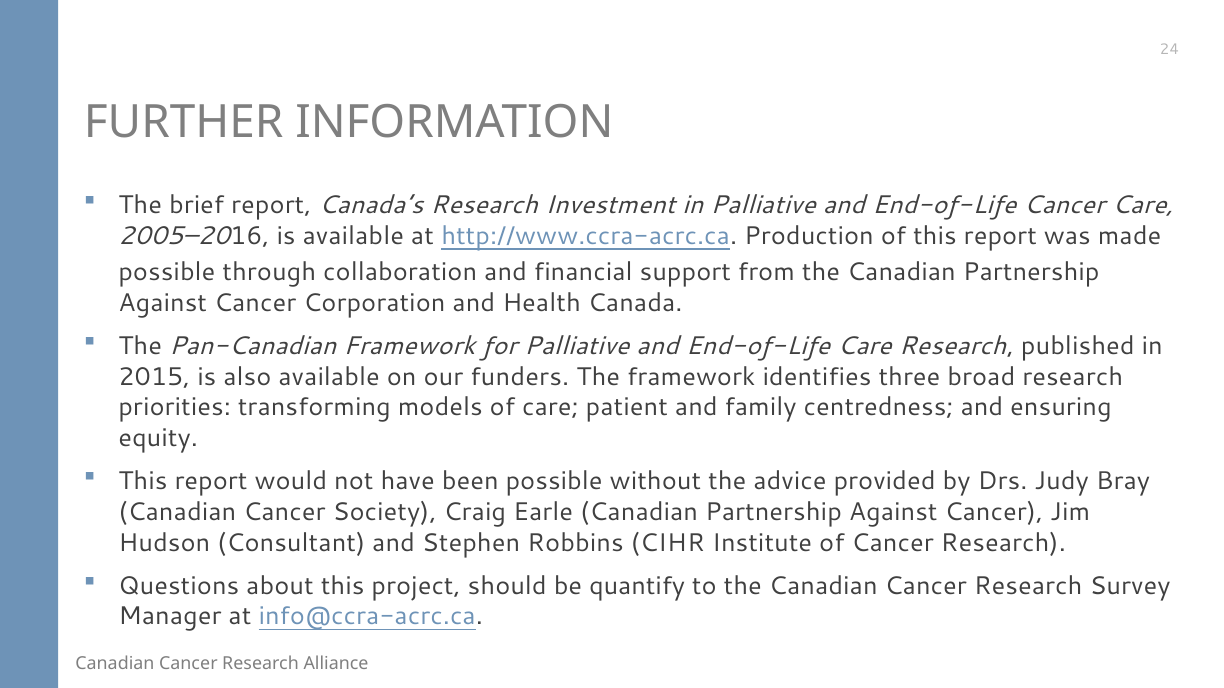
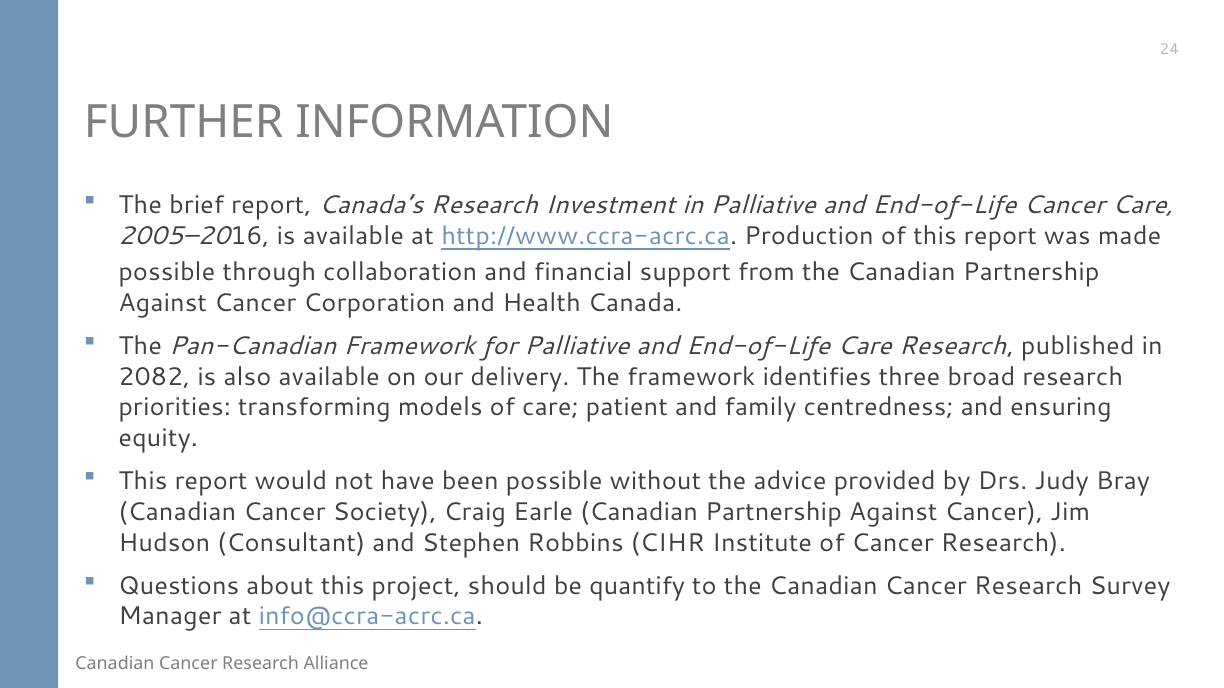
2015: 2015 -> 2082
funders: funders -> delivery
